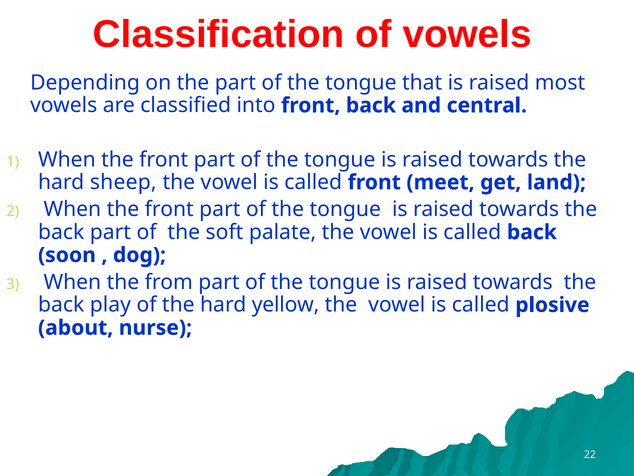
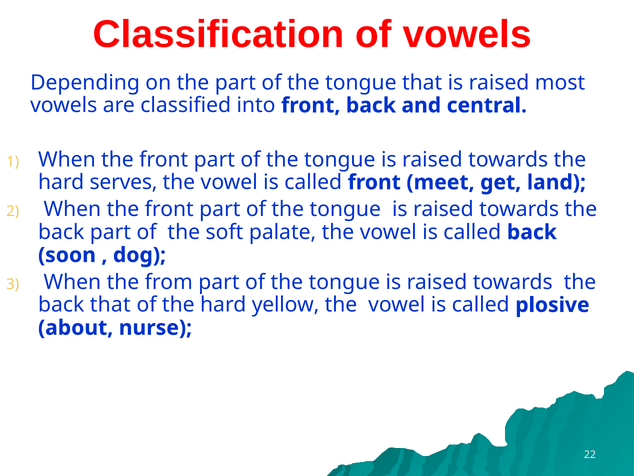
sheep: sheep -> serves
back play: play -> that
